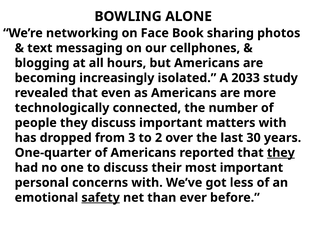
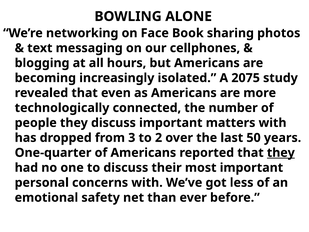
2033: 2033 -> 2075
30: 30 -> 50
safety underline: present -> none
